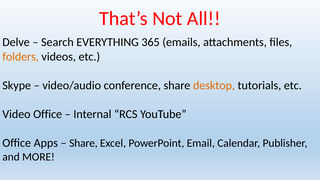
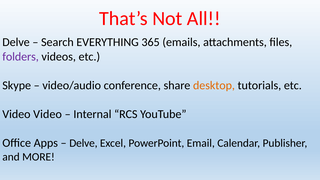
folders colour: orange -> purple
Video Office: Office -> Video
Share at (83, 143): Share -> Delve
